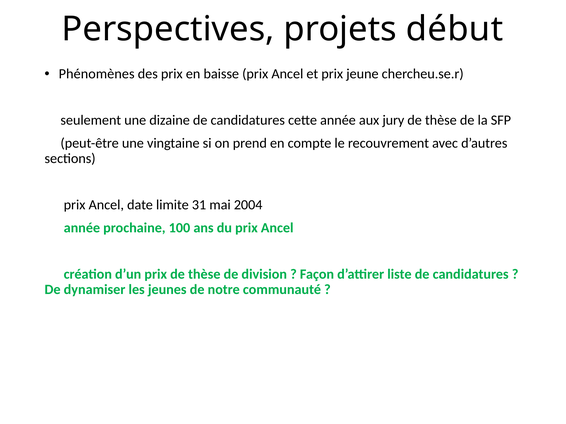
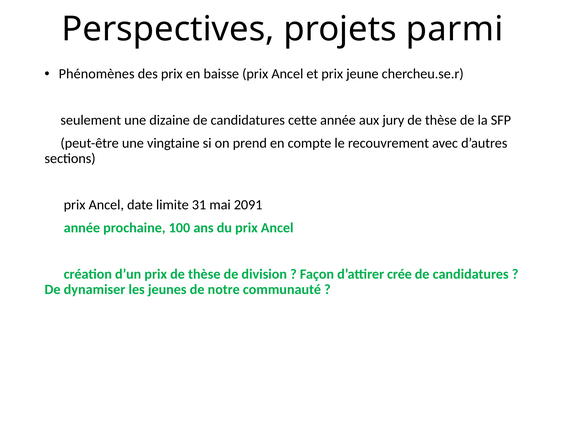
début: début -> parmi
2004: 2004 -> 2091
liste: liste -> crée
